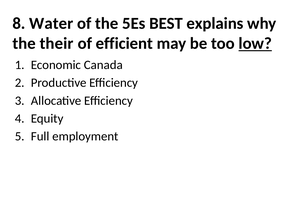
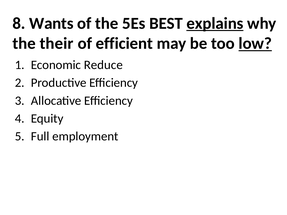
Water: Water -> Wants
explains underline: none -> present
Canada: Canada -> Reduce
